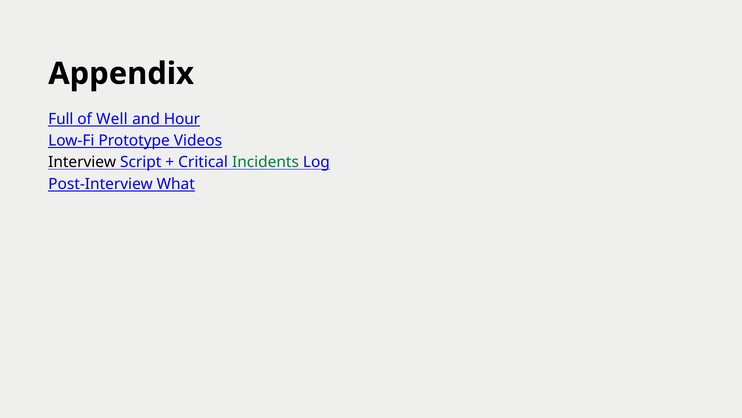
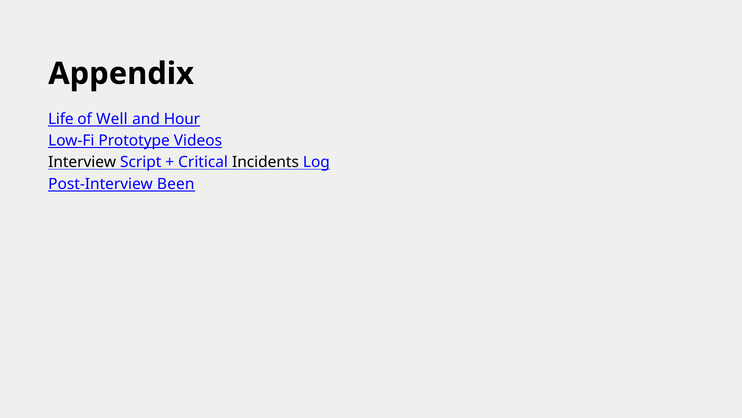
Full: Full -> Life
Incidents colour: green -> black
What: What -> Been
